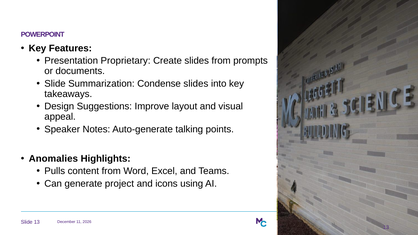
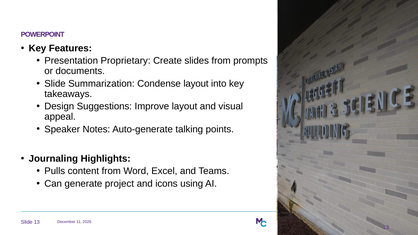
Condense slides: slides -> layout
Anomalies: Anomalies -> Journaling
